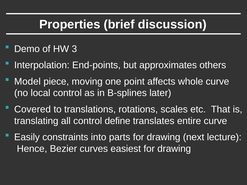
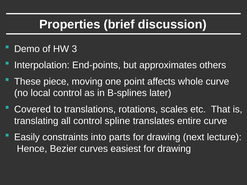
Model: Model -> These
define: define -> spline
